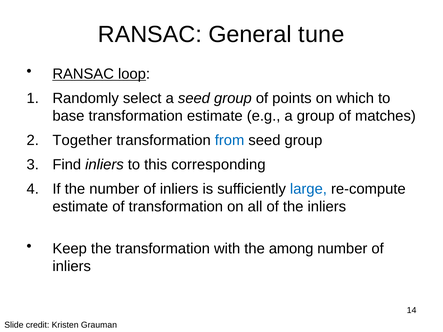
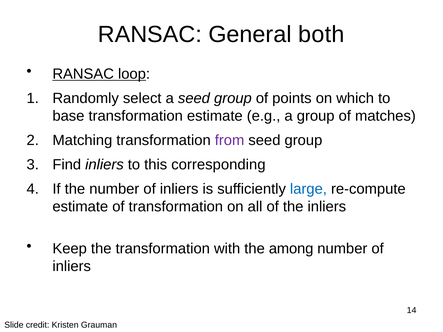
tune: tune -> both
Together: Together -> Matching
from colour: blue -> purple
